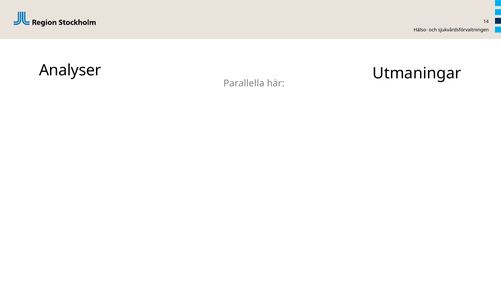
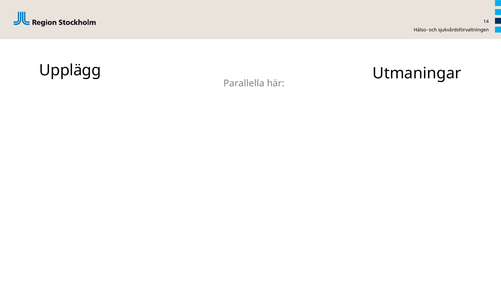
Analyser: Analyser -> Upplägg
